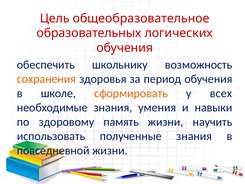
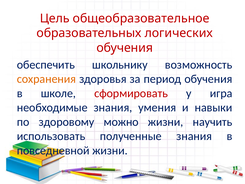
сформировать colour: orange -> red
всех: всех -> игра
память: память -> можно
